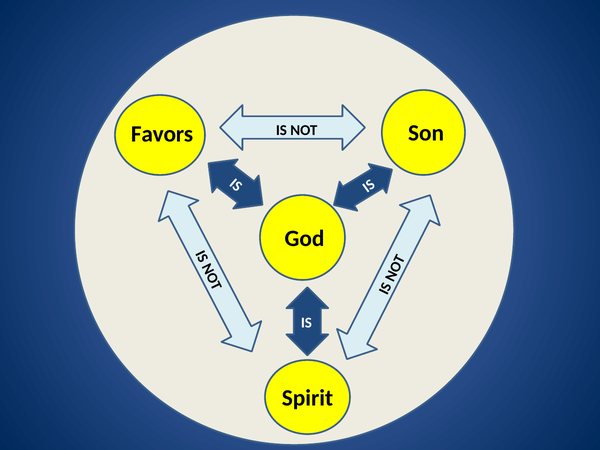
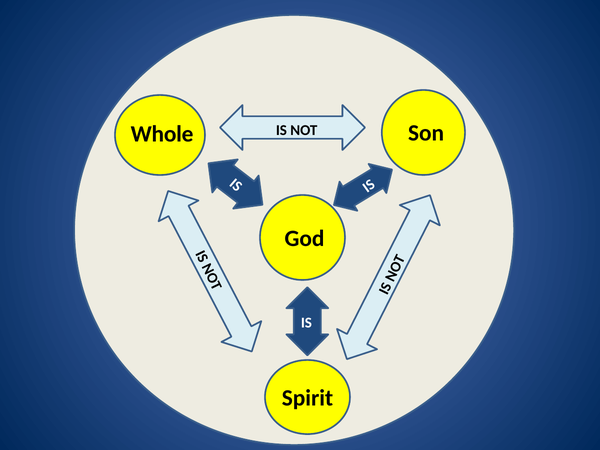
Favors: Favors -> Whole
